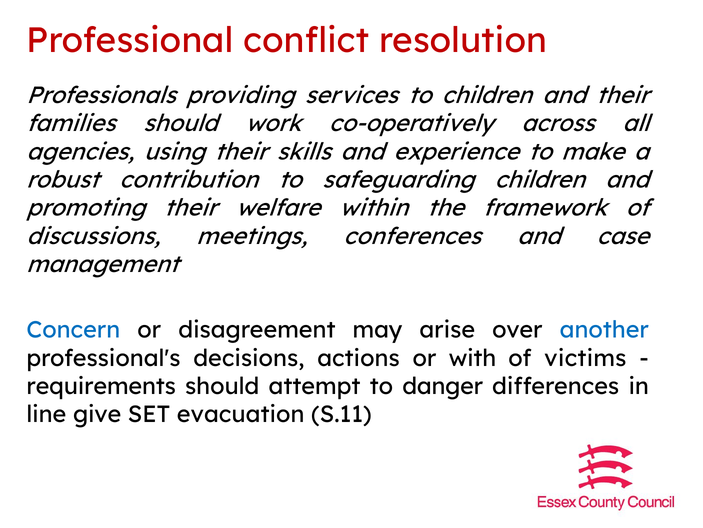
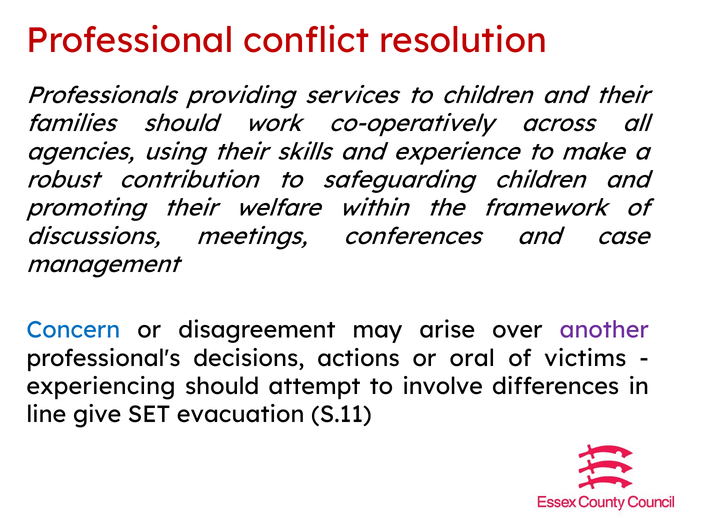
another colour: blue -> purple
with: with -> oral
requirements: requirements -> experiencing
danger: danger -> involve
